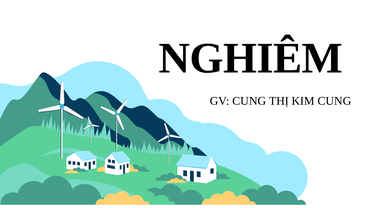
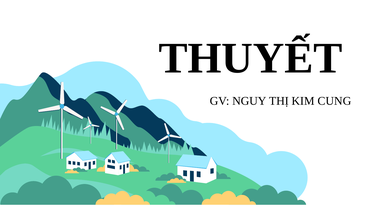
NGHIÊM: NGHIÊM -> THUYẾT
GV CUNG: CUNG -> NGUY
